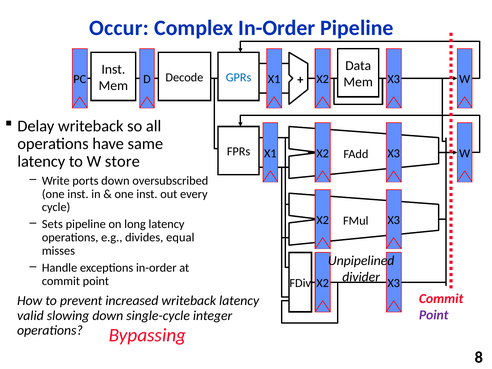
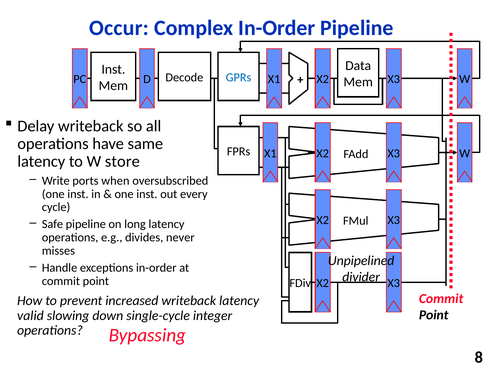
ports down: down -> when
Sets: Sets -> Safe
equal: equal -> never
Point at (434, 315) colour: purple -> black
